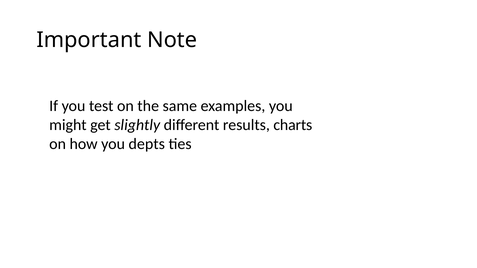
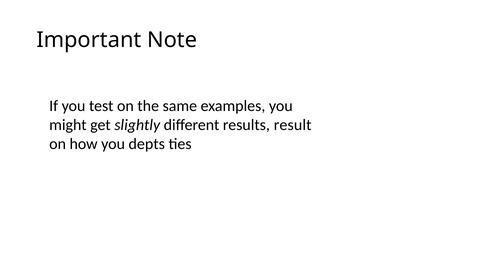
charts: charts -> result
